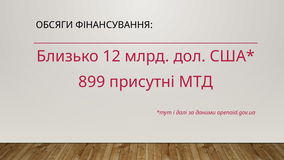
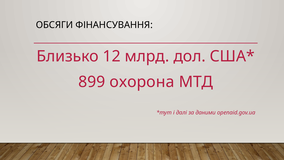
присутні: присутні -> охорона
